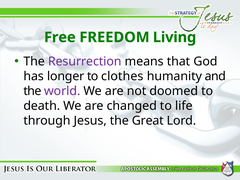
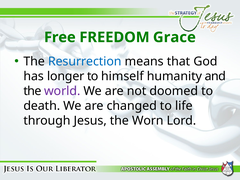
Living: Living -> Grace
Resurrection colour: purple -> blue
clothes: clothes -> himself
Great: Great -> Worn
